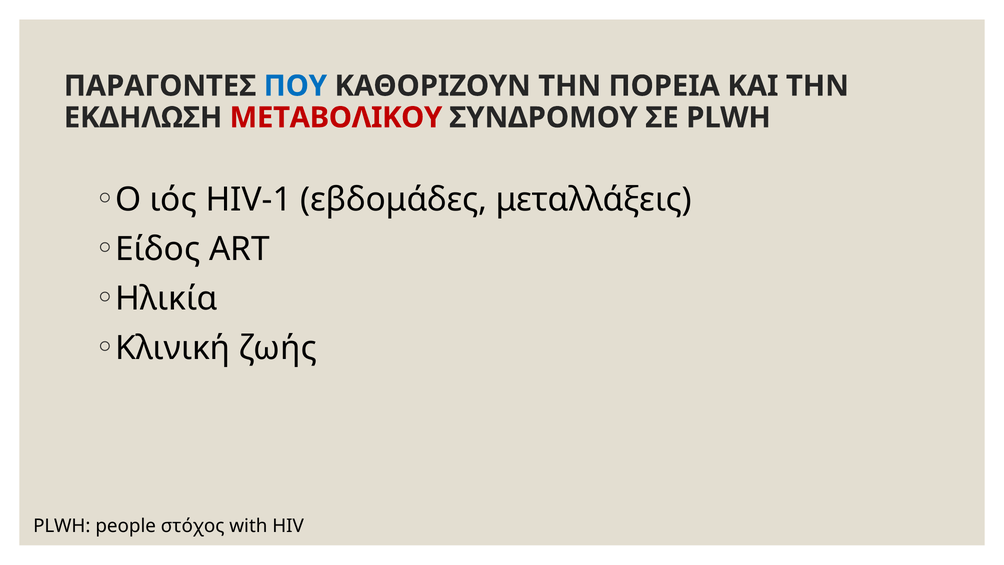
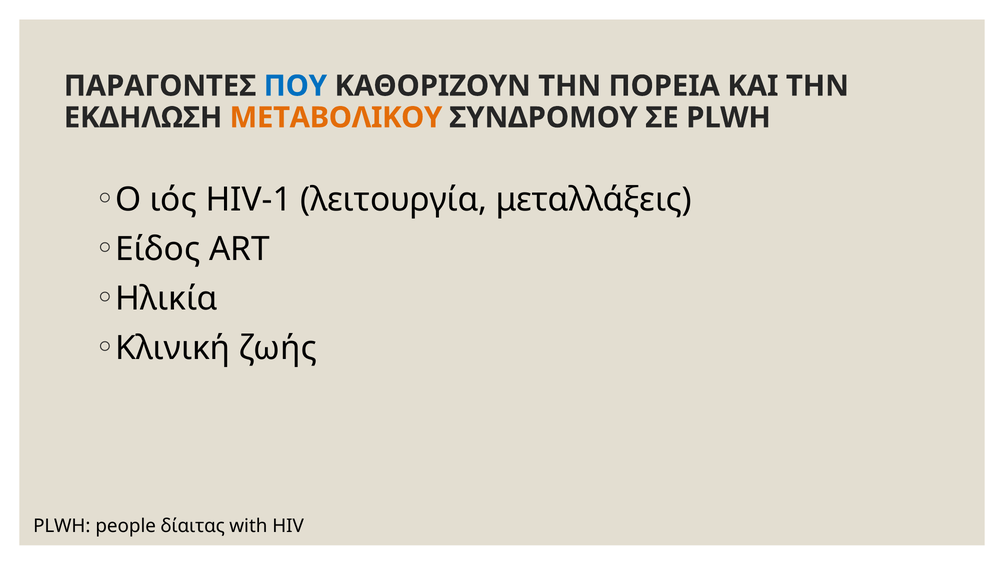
ΜΕΤΑΒΟΛΙΚΟΥ colour: red -> orange
εβδομάδες: εβδομάδες -> λειτουργία
στόχος: στόχος -> δίαιτας
